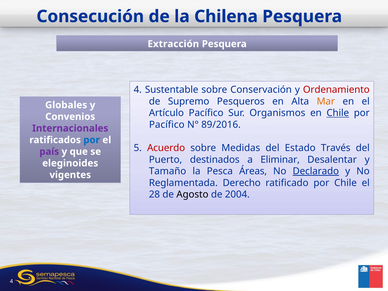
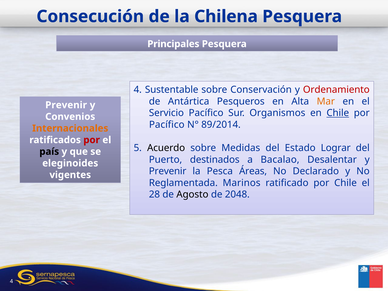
Extracción: Extracción -> Principales
Supremo: Supremo -> Antártica
Globales at (66, 105): Globales -> Prevenir
Artículo: Artículo -> Servicio
89/2016: 89/2016 -> 89/2014
Internacionales colour: purple -> orange
por at (92, 140) colour: blue -> red
Acuerdo colour: red -> black
Través: Través -> Lograr
país colour: purple -> black
Eliminar: Eliminar -> Bacalao
Tamaño at (168, 171): Tamaño -> Prevenir
Declarado underline: present -> none
Derecho: Derecho -> Marinos
2004: 2004 -> 2048
